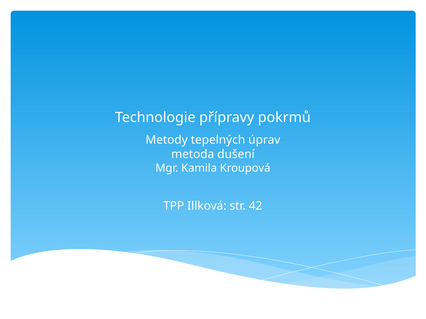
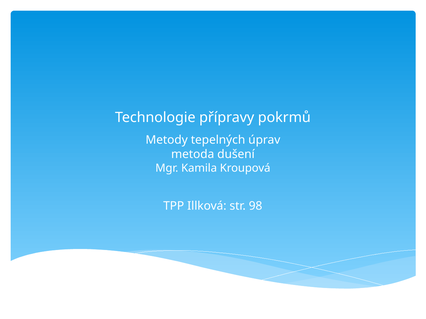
42: 42 -> 98
